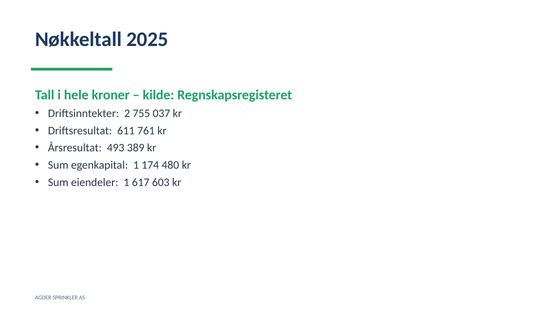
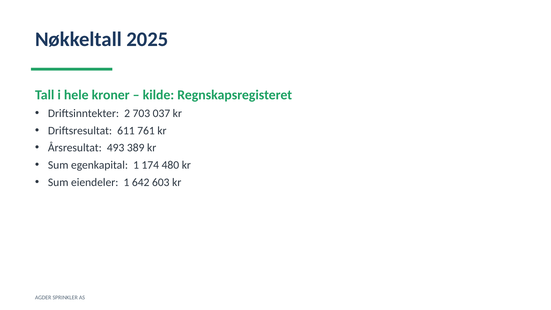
755: 755 -> 703
617: 617 -> 642
